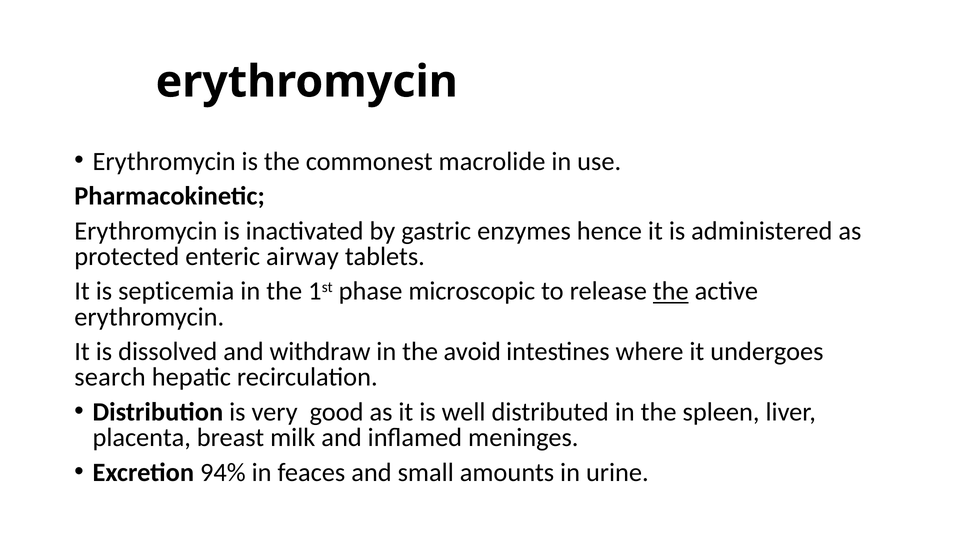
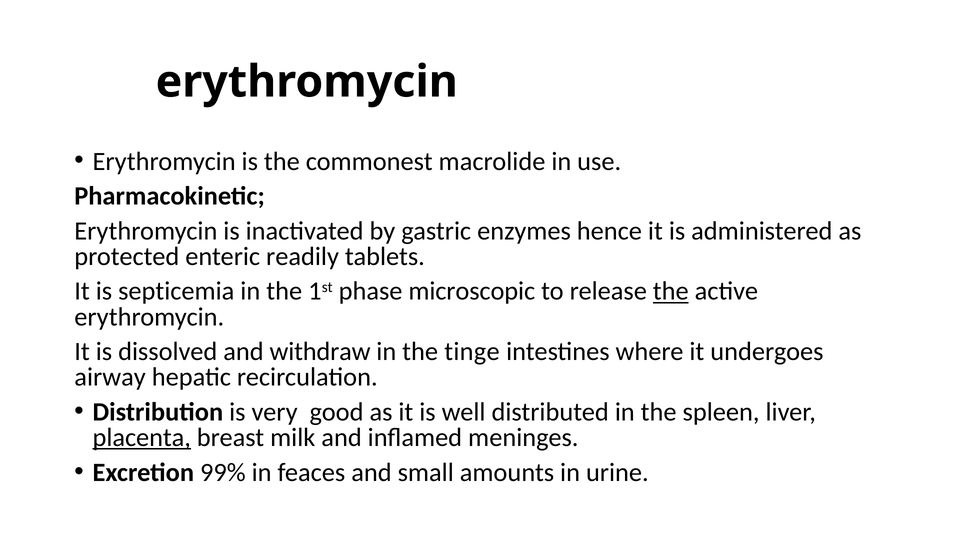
airway: airway -> readily
avoid: avoid -> tinge
search: search -> airway
placenta underline: none -> present
94%: 94% -> 99%
